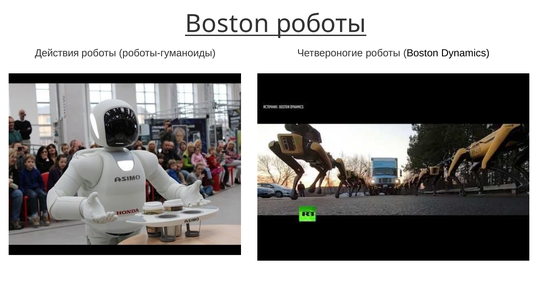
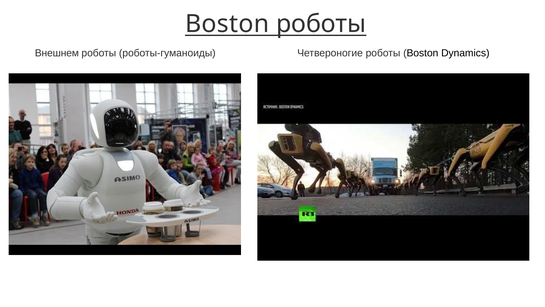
Действия: Действия -> Внешнем
